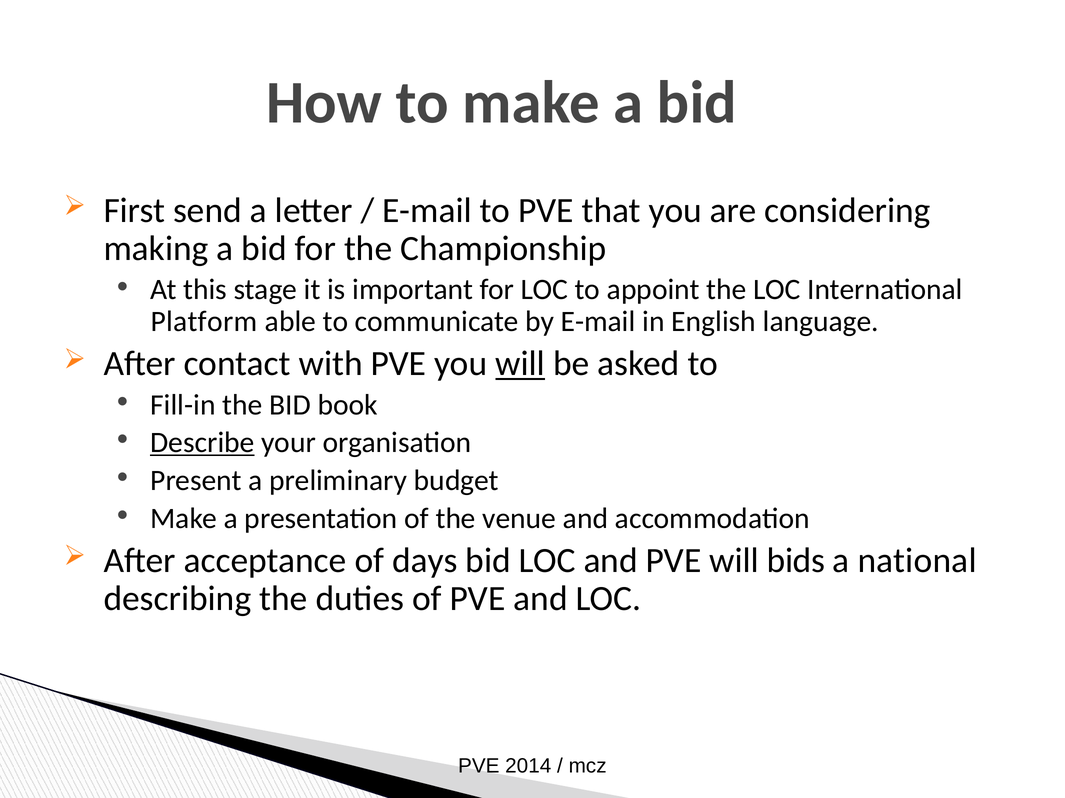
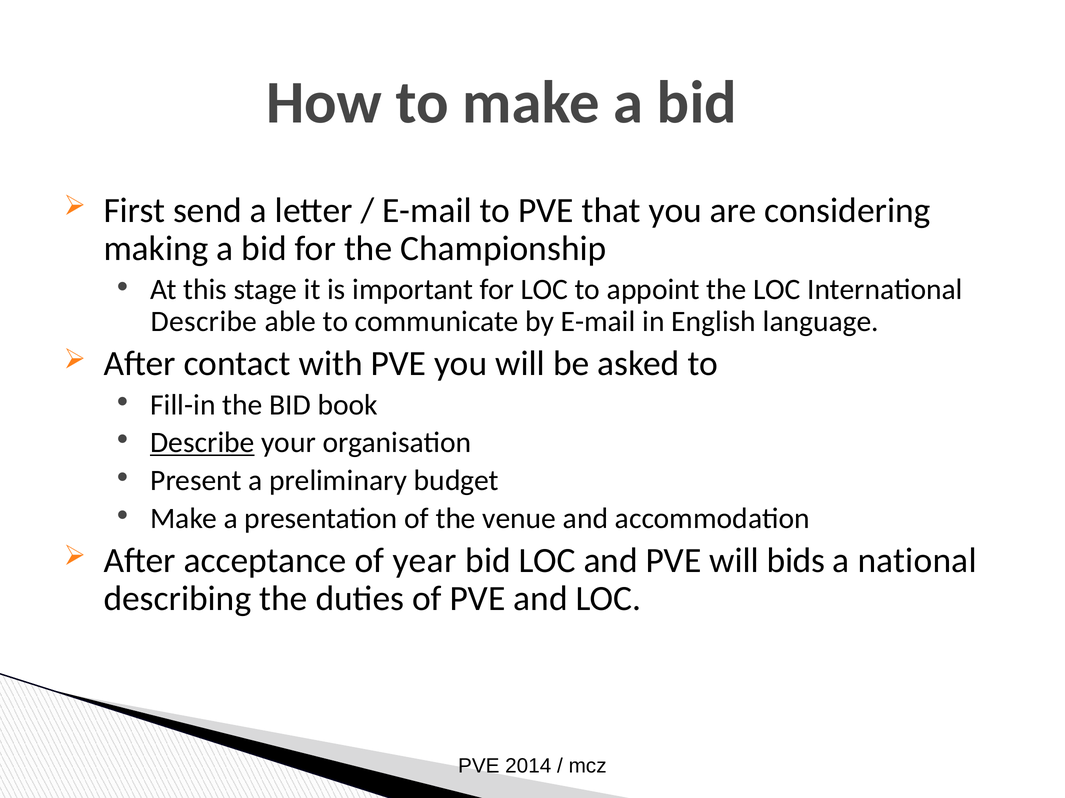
Platform at (204, 322): Platform -> Describe
will at (520, 364) underline: present -> none
days: days -> year
